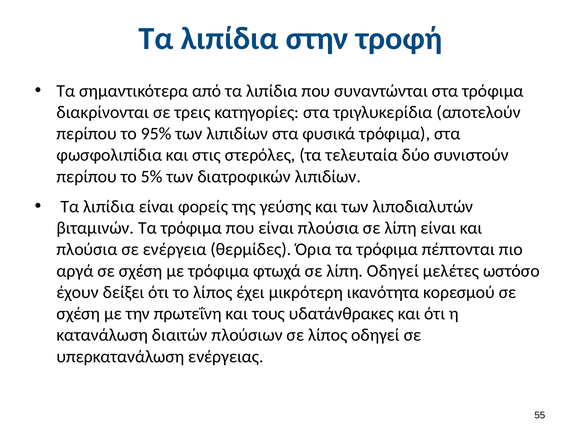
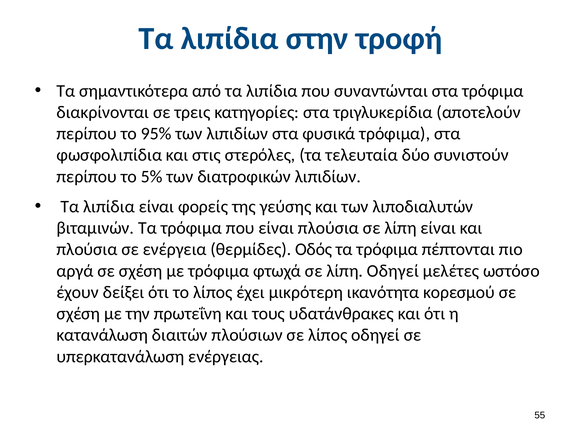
Όρια: Όρια -> Οδός
